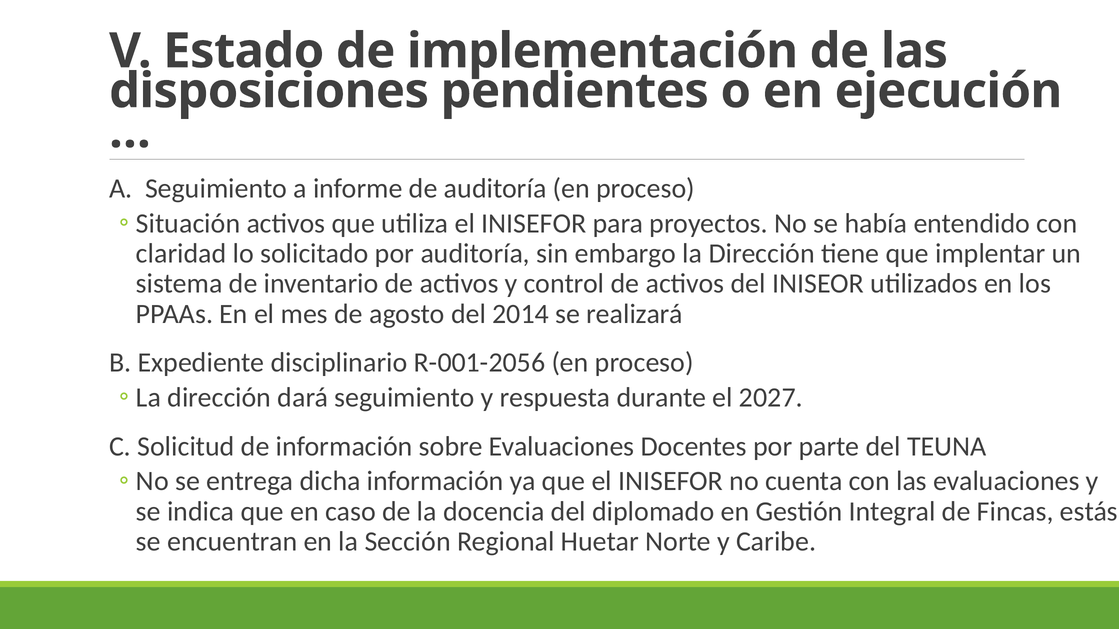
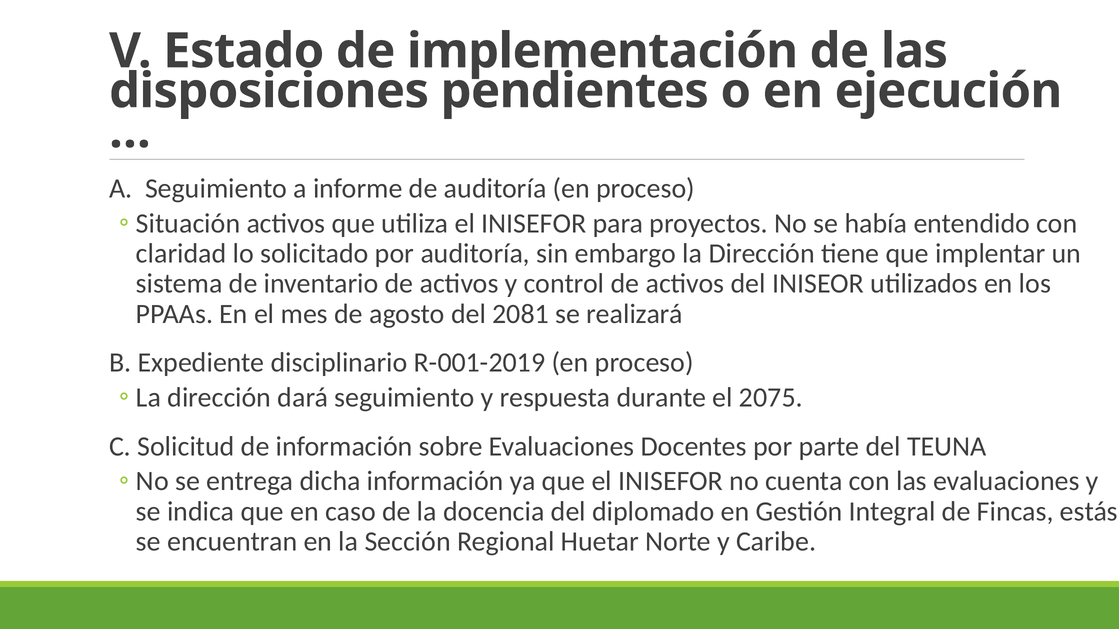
2014: 2014 -> 2081
R-001-2056: R-001-2056 -> R-001-2019
2027: 2027 -> 2075
